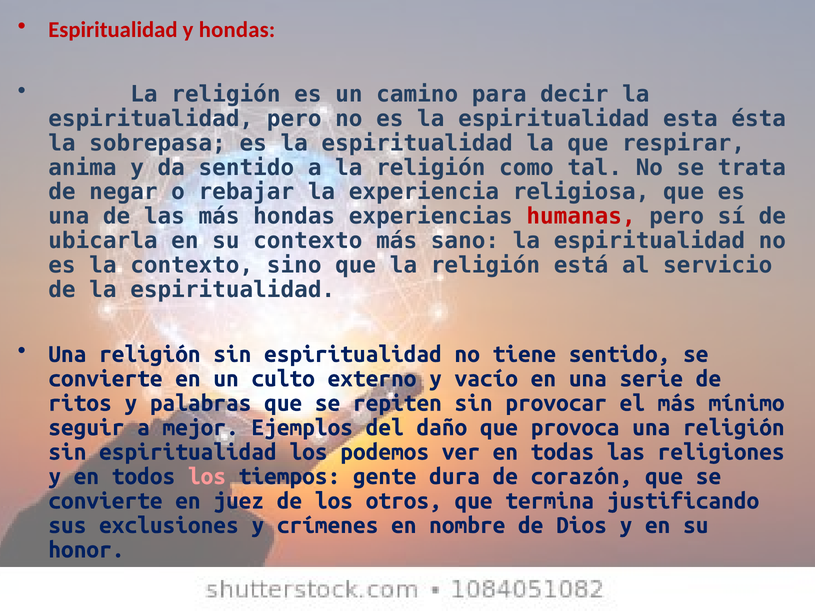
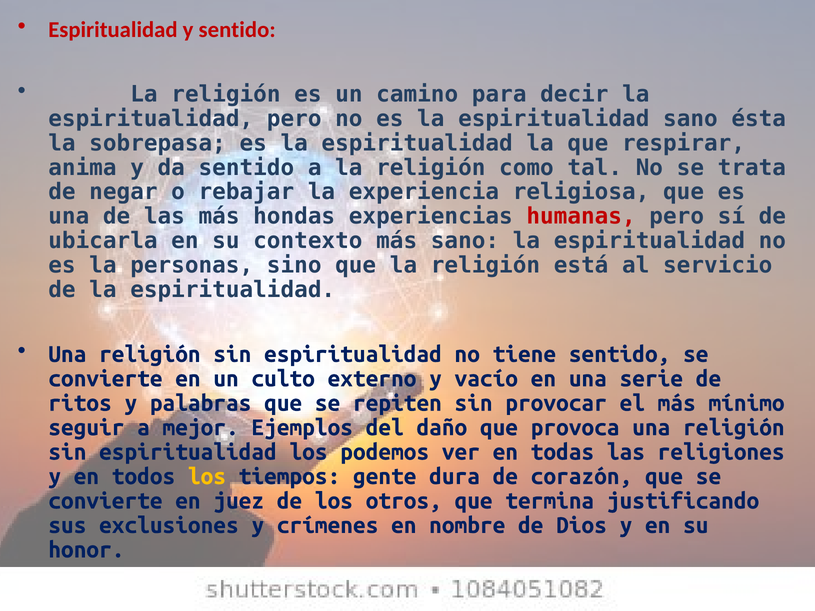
y hondas: hondas -> sentido
espiritualidad esta: esta -> sano
la contexto: contexto -> personas
los at (207, 477) colour: pink -> yellow
